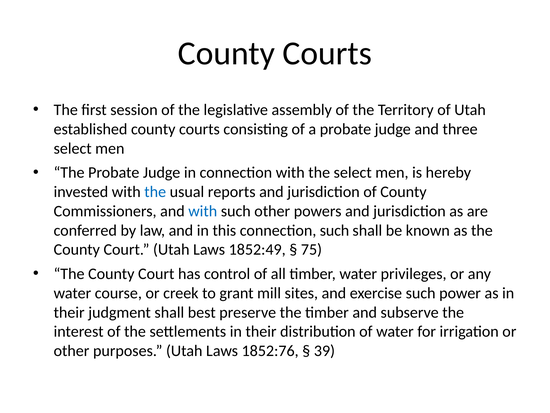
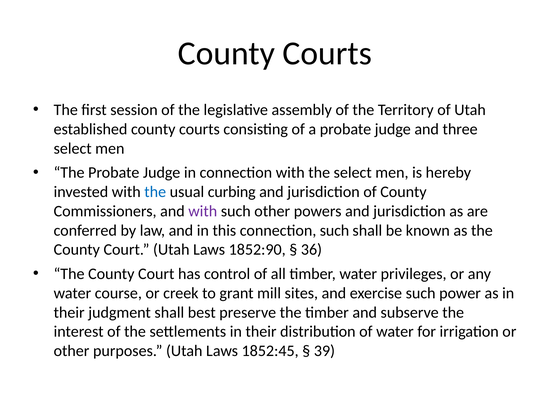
reports: reports -> curbing
with at (203, 211) colour: blue -> purple
1852:49: 1852:49 -> 1852:90
75: 75 -> 36
1852:76: 1852:76 -> 1852:45
